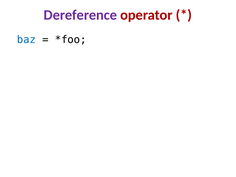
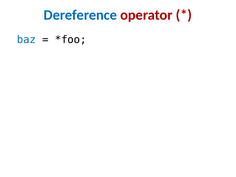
Dereference colour: purple -> blue
